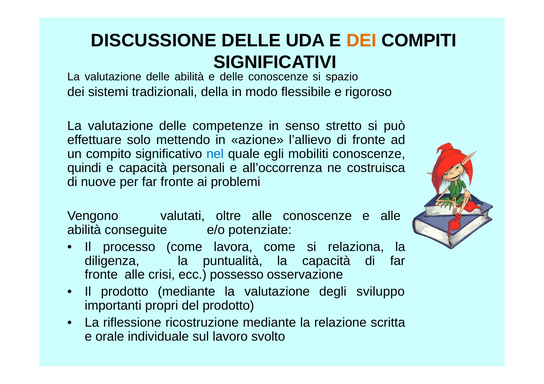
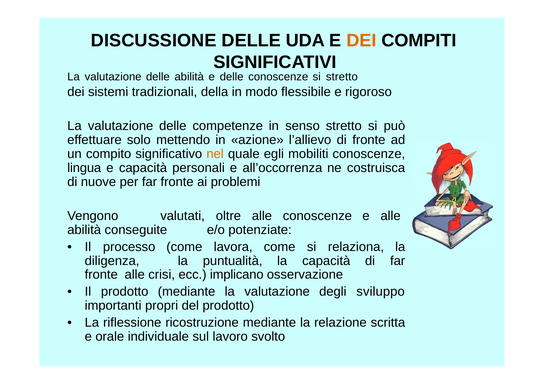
si spazio: spazio -> stretto
nel colour: blue -> orange
quindi: quindi -> lingua
possesso: possesso -> implicano
